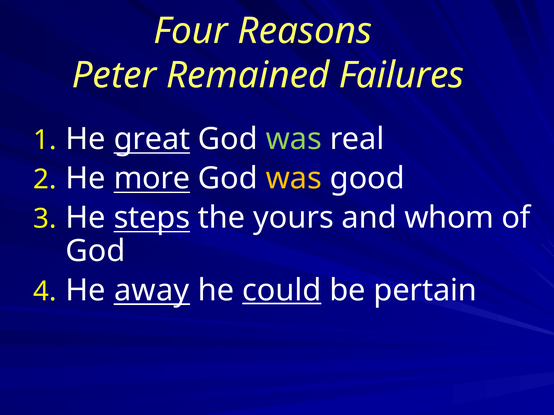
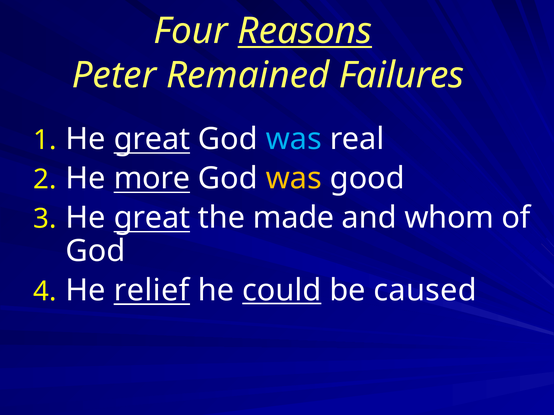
Reasons underline: none -> present
was at (294, 139) colour: light green -> light blue
steps at (152, 218): steps -> great
yours: yours -> made
away: away -> relief
pertain: pertain -> caused
